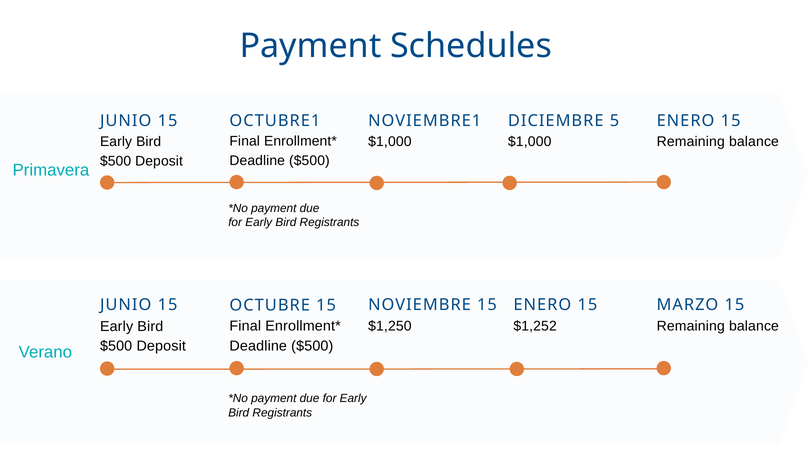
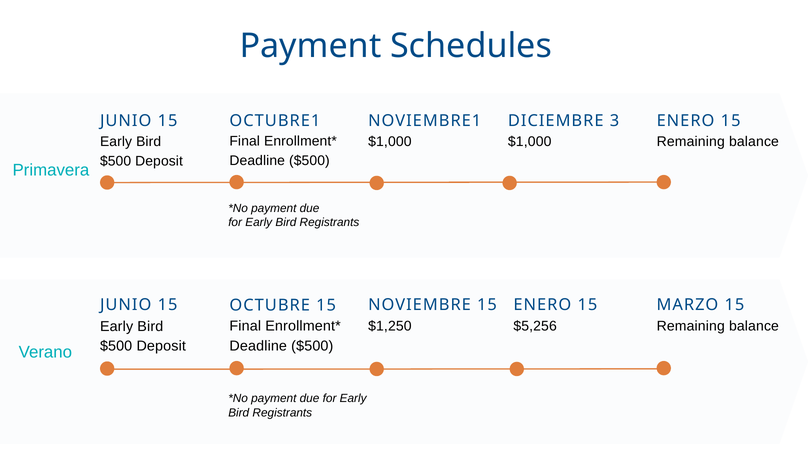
5: 5 -> 3
$1,252: $1,252 -> $5,256
